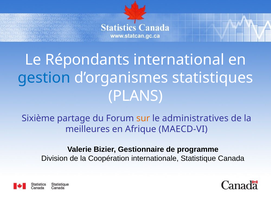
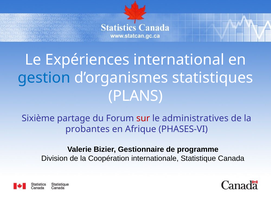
Répondants: Répondants -> Expériences
sur colour: orange -> red
meilleures: meilleures -> probantes
MAECD-VI: MAECD-VI -> PHASES-VI
